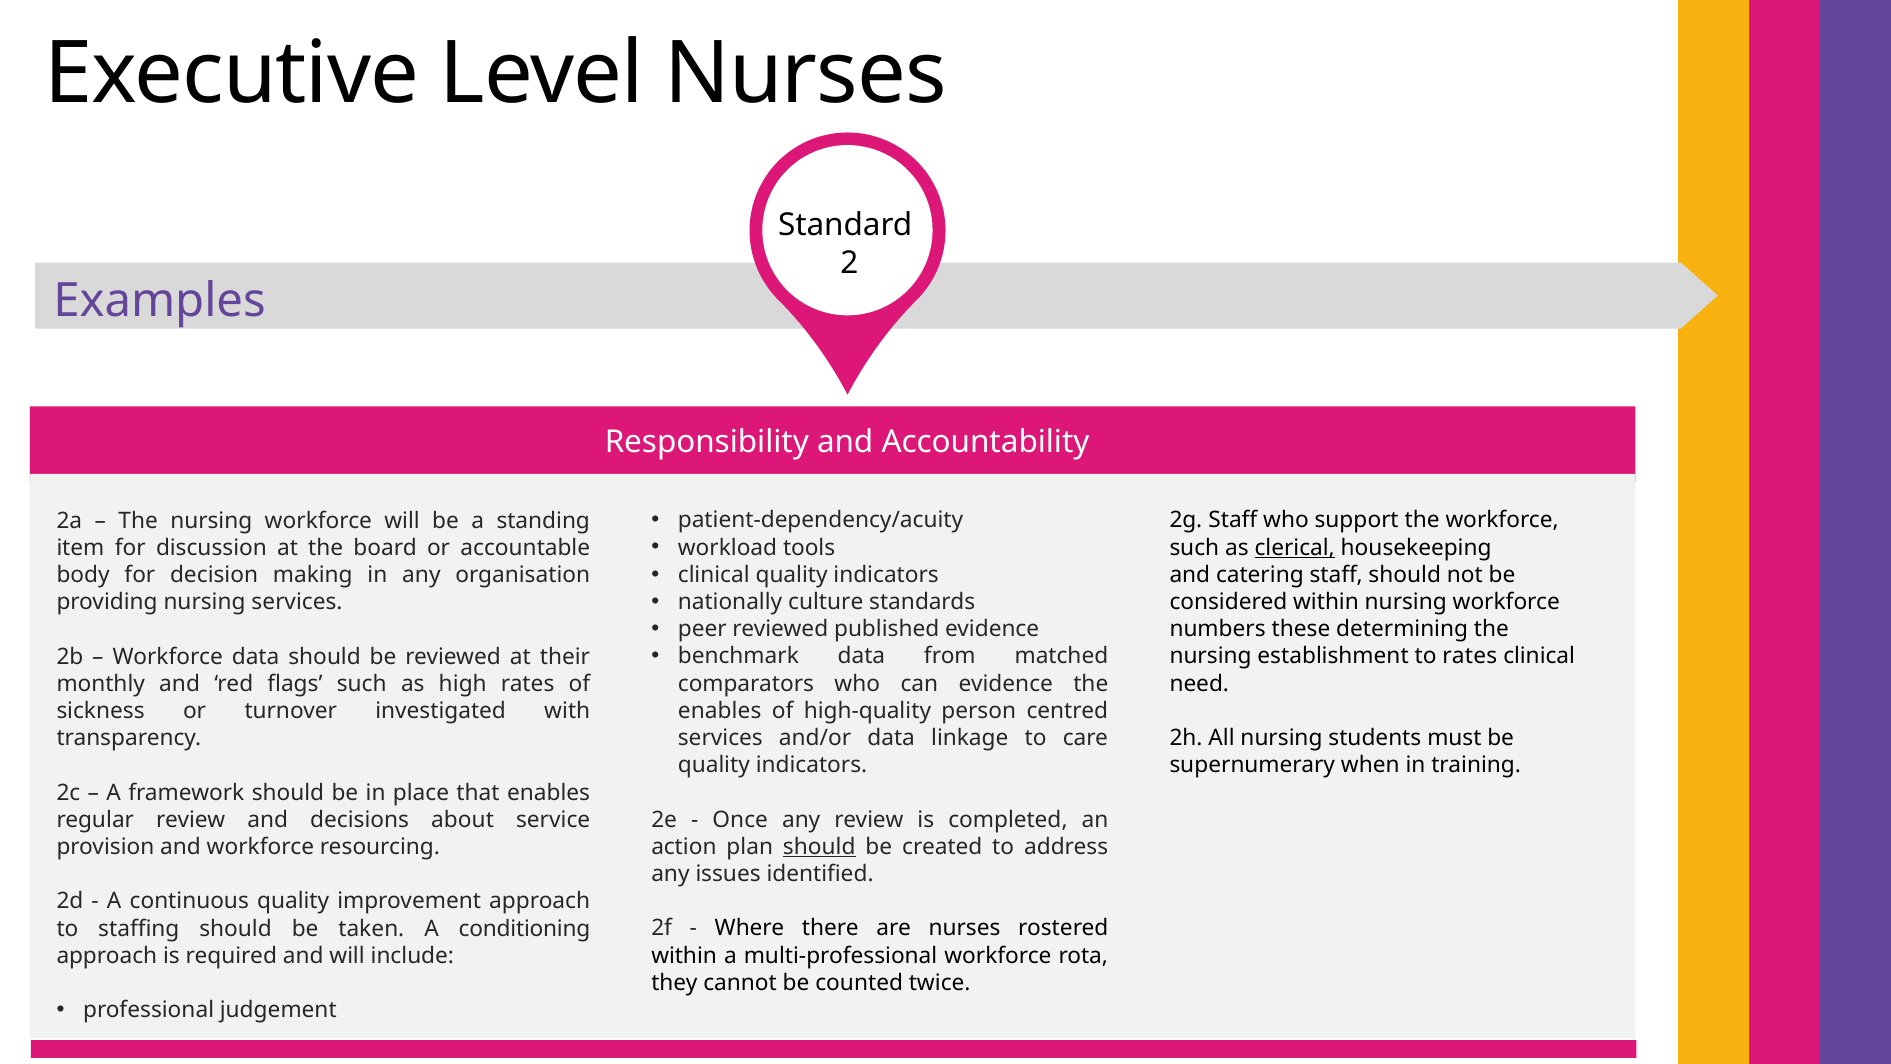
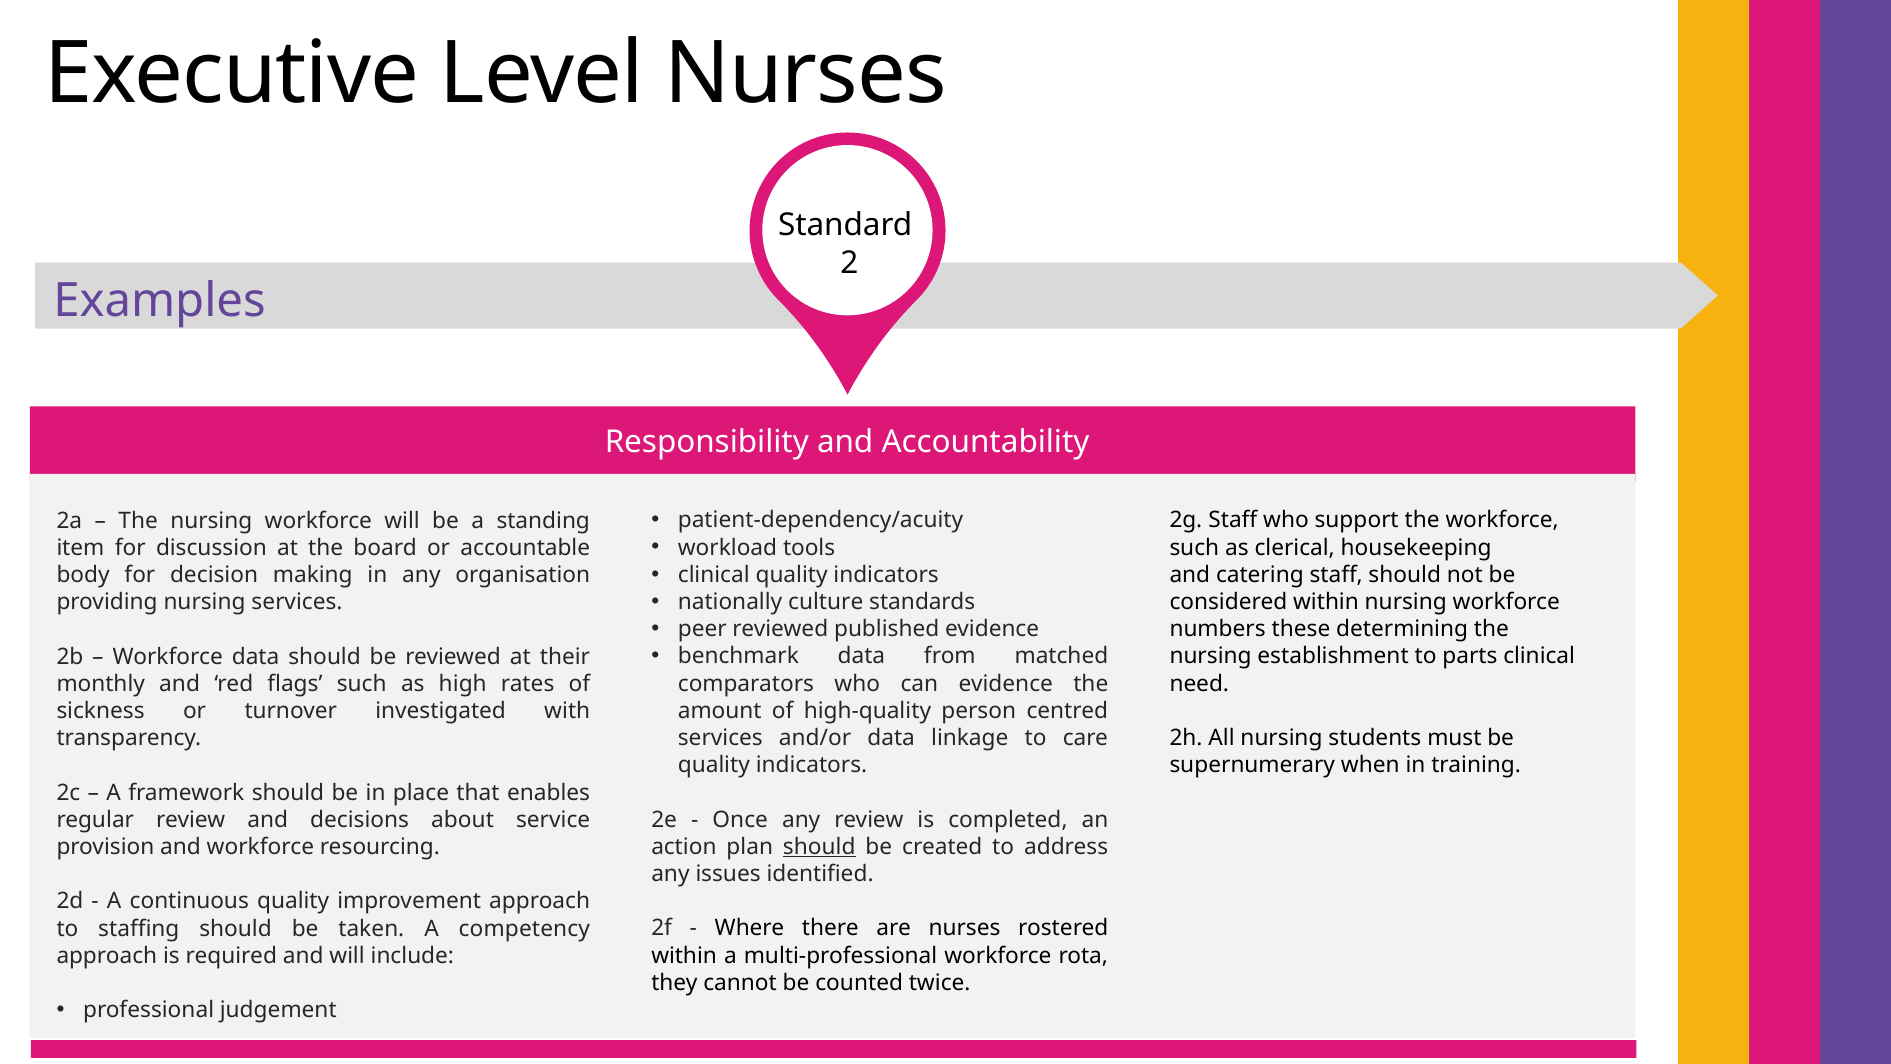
clerical underline: present -> none
to rates: rates -> parts
enables at (720, 711): enables -> amount
conditioning: conditioning -> competency
